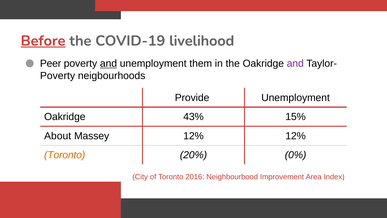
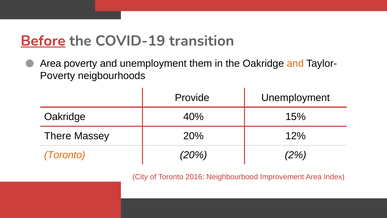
livelihood: livelihood -> transition
Peer at (51, 63): Peer -> Area
and at (108, 63) underline: present -> none
and at (295, 63) colour: purple -> orange
43%: 43% -> 40%
About: About -> There
Massey 12%: 12% -> 20%
0%: 0% -> 2%
